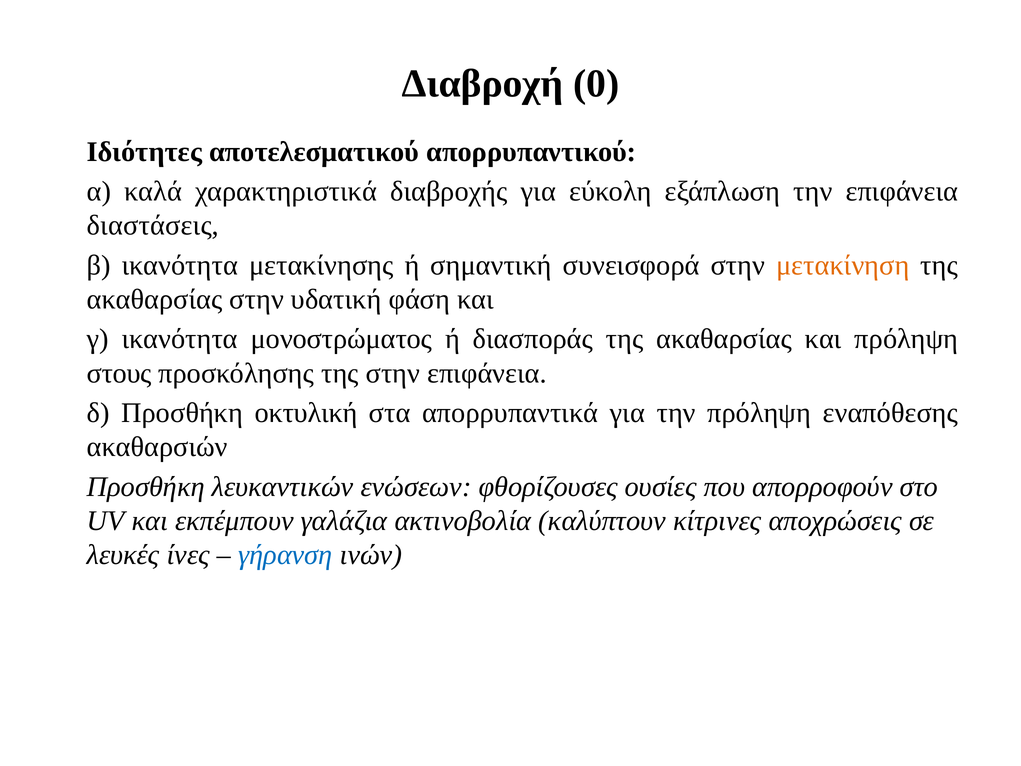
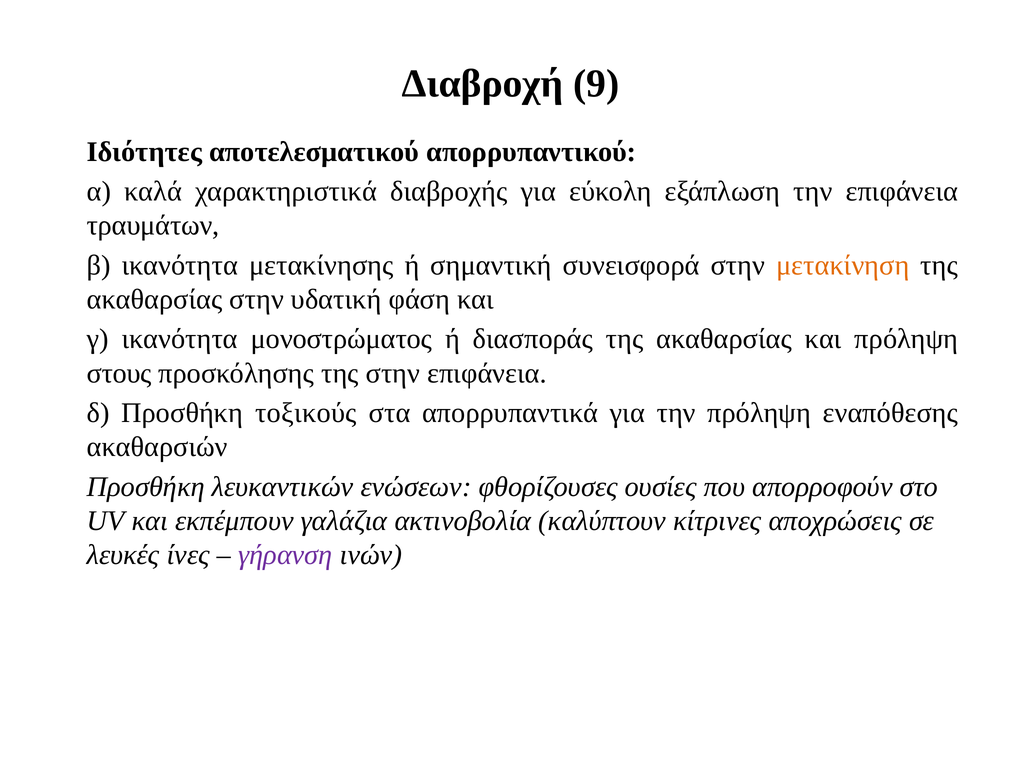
0: 0 -> 9
διαστάσεις: διαστάσεις -> τραυμάτων
οκτυλική: οκτυλική -> τοξικούς
γήρανση colour: blue -> purple
